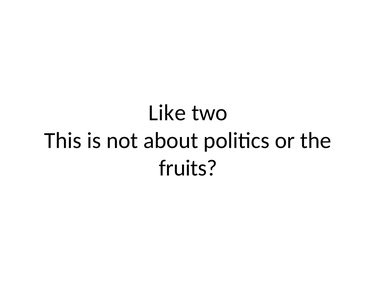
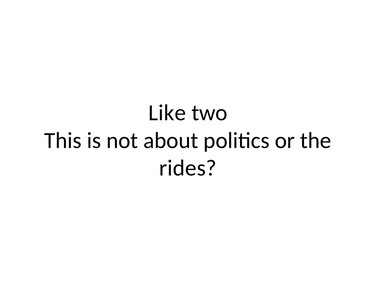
fruits: fruits -> rides
